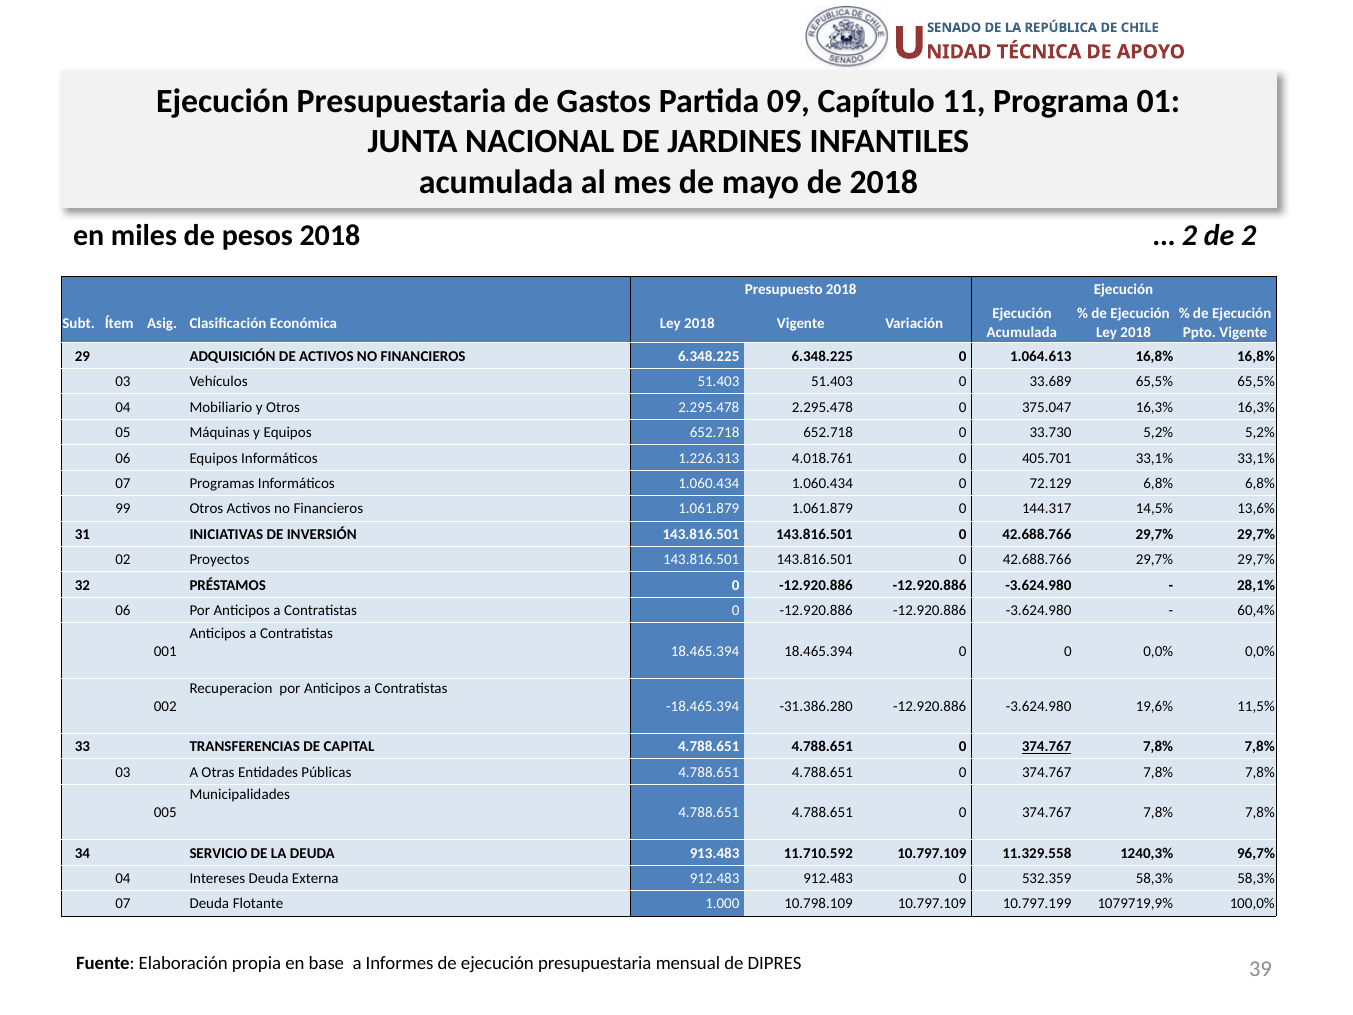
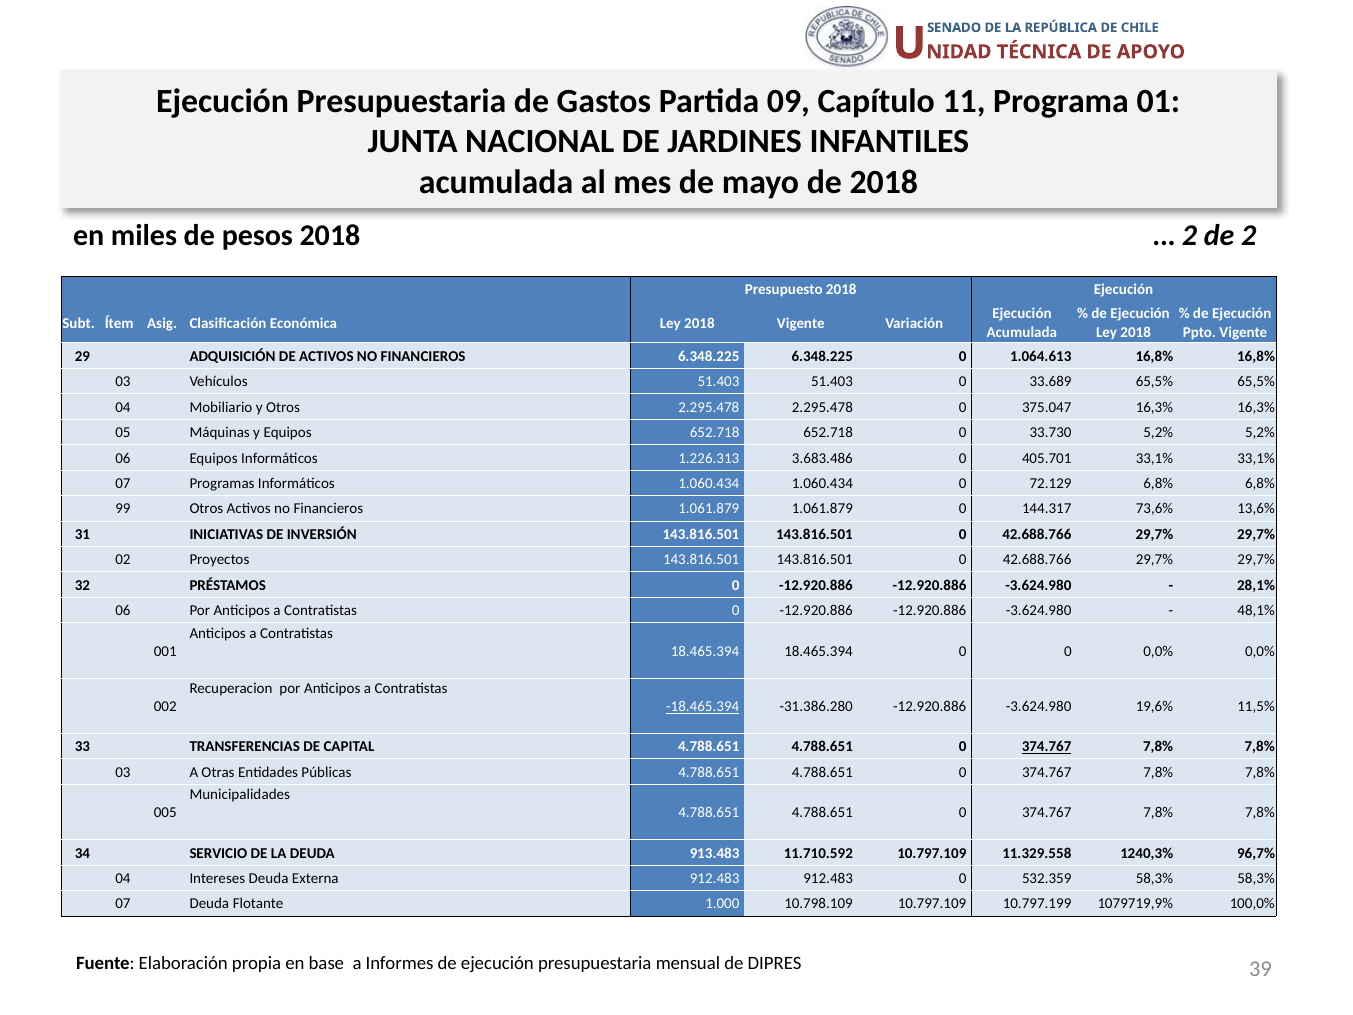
4.018.761: 4.018.761 -> 3.683.486
14,5%: 14,5% -> 73,6%
60,4%: 60,4% -> 48,1%
-18.465.394 underline: none -> present
